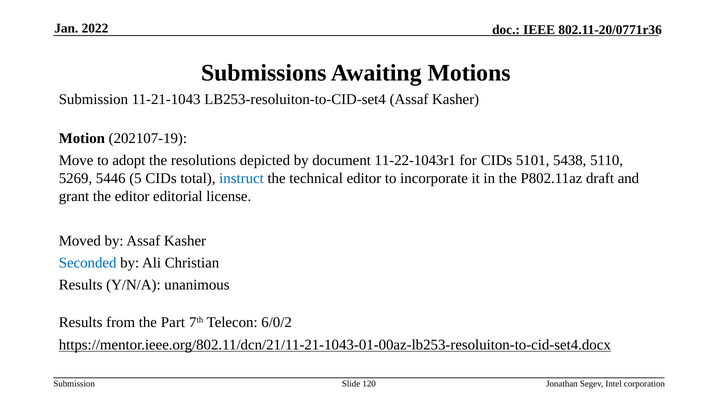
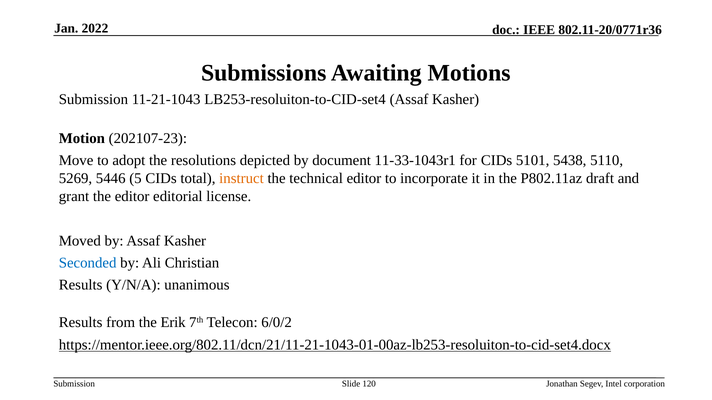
202107-19: 202107-19 -> 202107-23
11-22-1043r1: 11-22-1043r1 -> 11-33-1043r1
instruct colour: blue -> orange
Part: Part -> Erik
